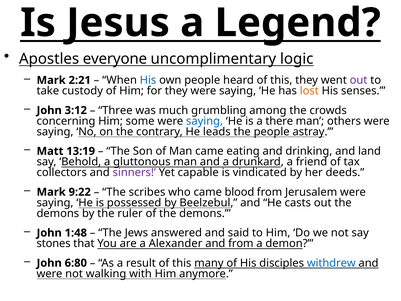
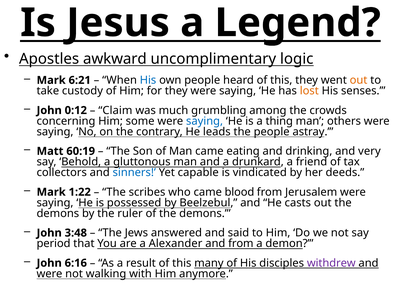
everyone: everyone -> awkward
2:21: 2:21 -> 6:21
out at (359, 80) colour: purple -> orange
3:12: 3:12 -> 0:12
Three: Three -> Claim
there: there -> thing
13:19: 13:19 -> 60:19
land: land -> very
sinners colour: purple -> blue
9:22: 9:22 -> 1:22
1:48: 1:48 -> 3:48
stones: stones -> period
6:80: 6:80 -> 6:16
withdrew colour: blue -> purple
